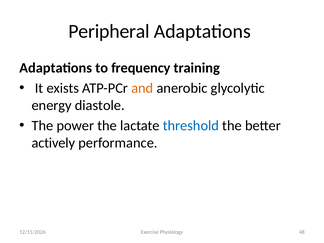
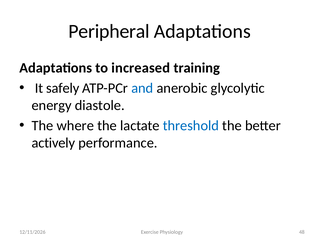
frequency: frequency -> increased
exists: exists -> safely
and colour: orange -> blue
power: power -> where
